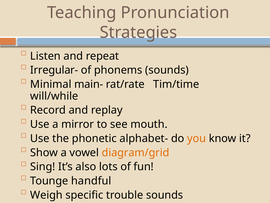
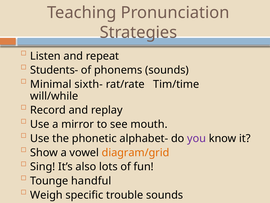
Irregular-: Irregular- -> Students-
main-: main- -> sixth-
you colour: orange -> purple
